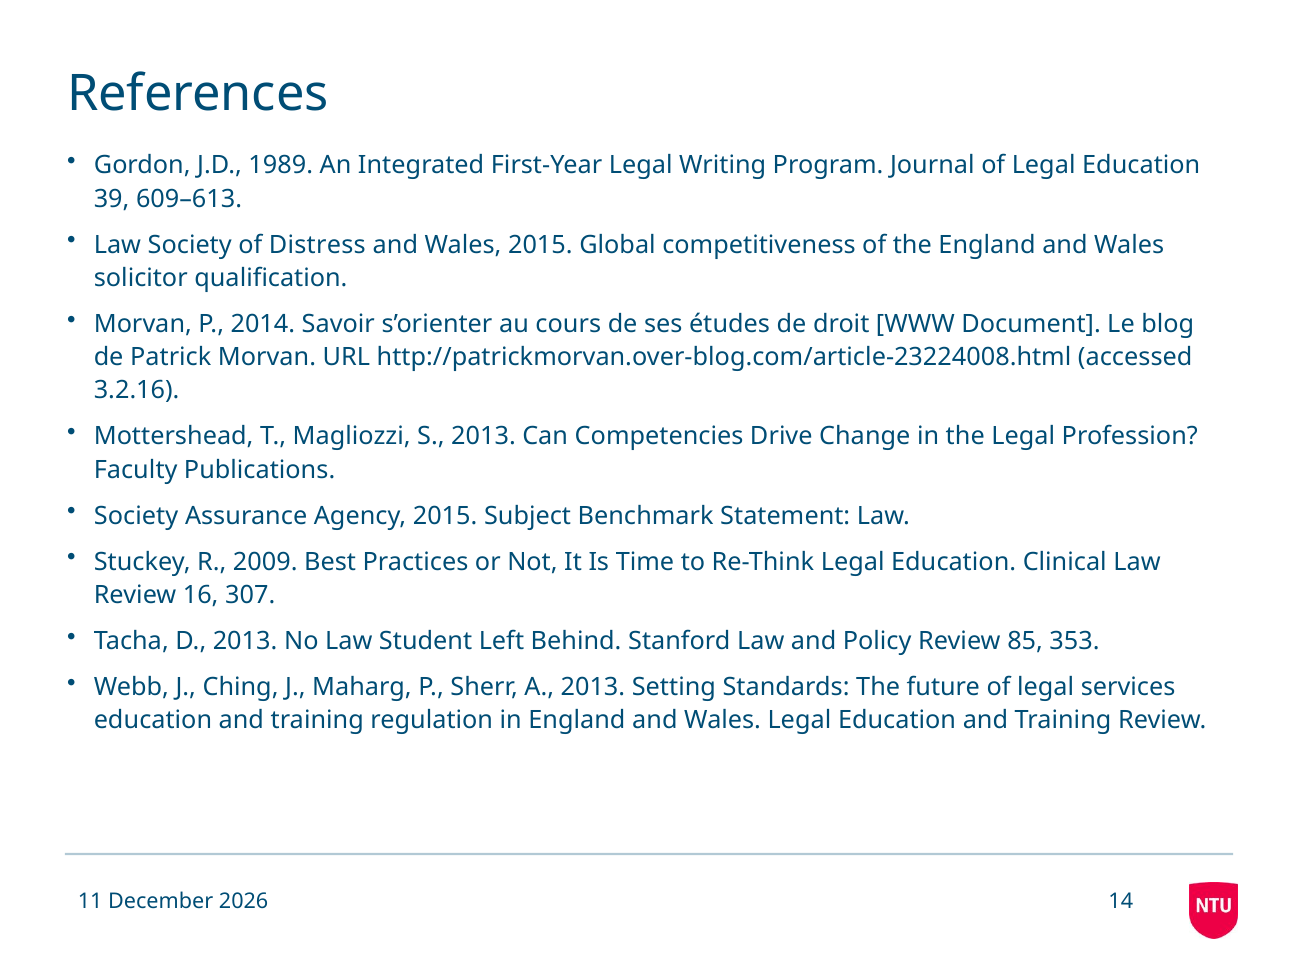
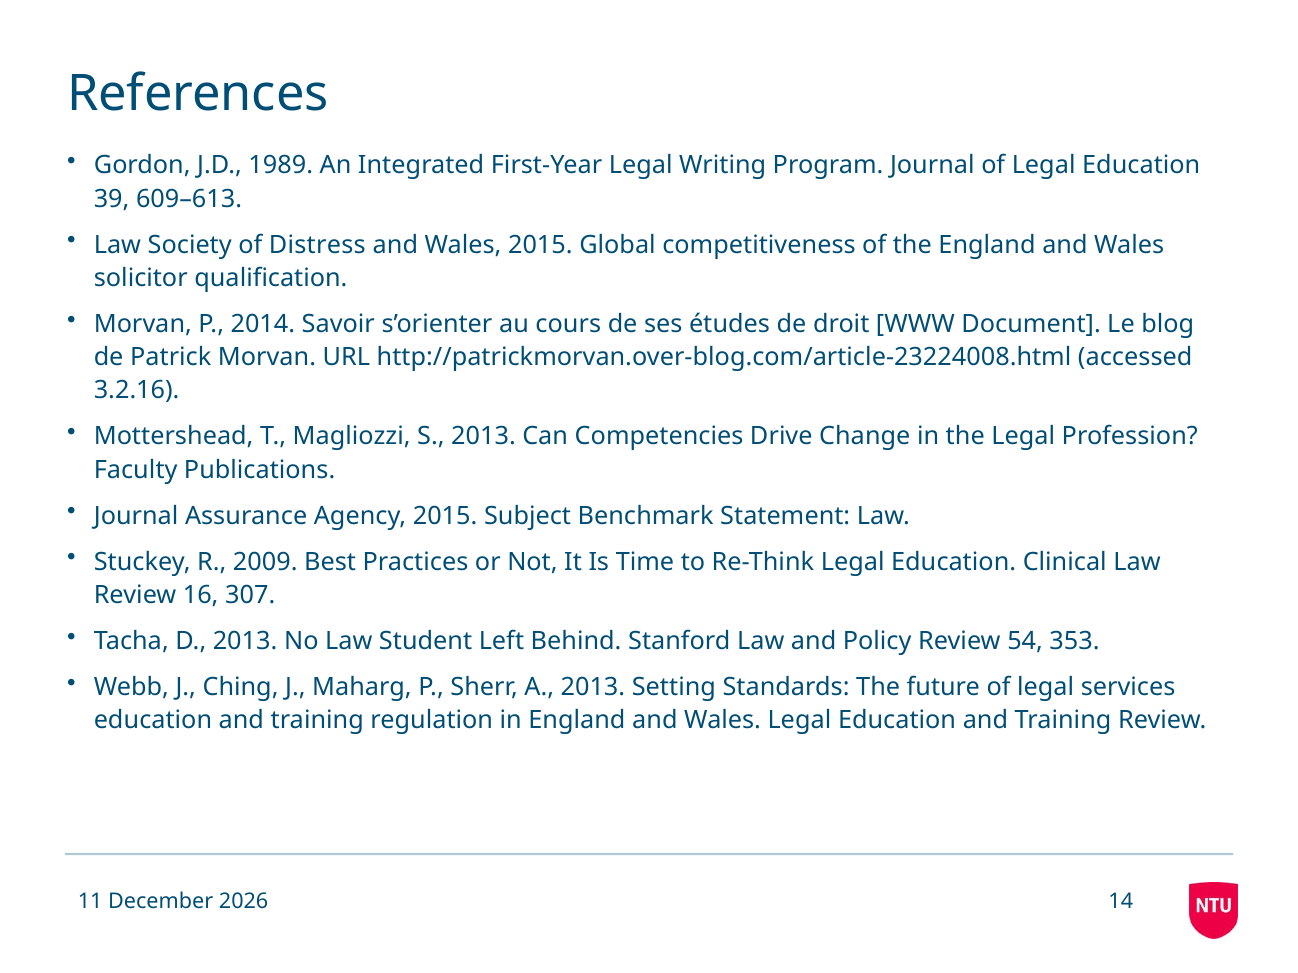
Society at (136, 516): Society -> Journal
85: 85 -> 54
